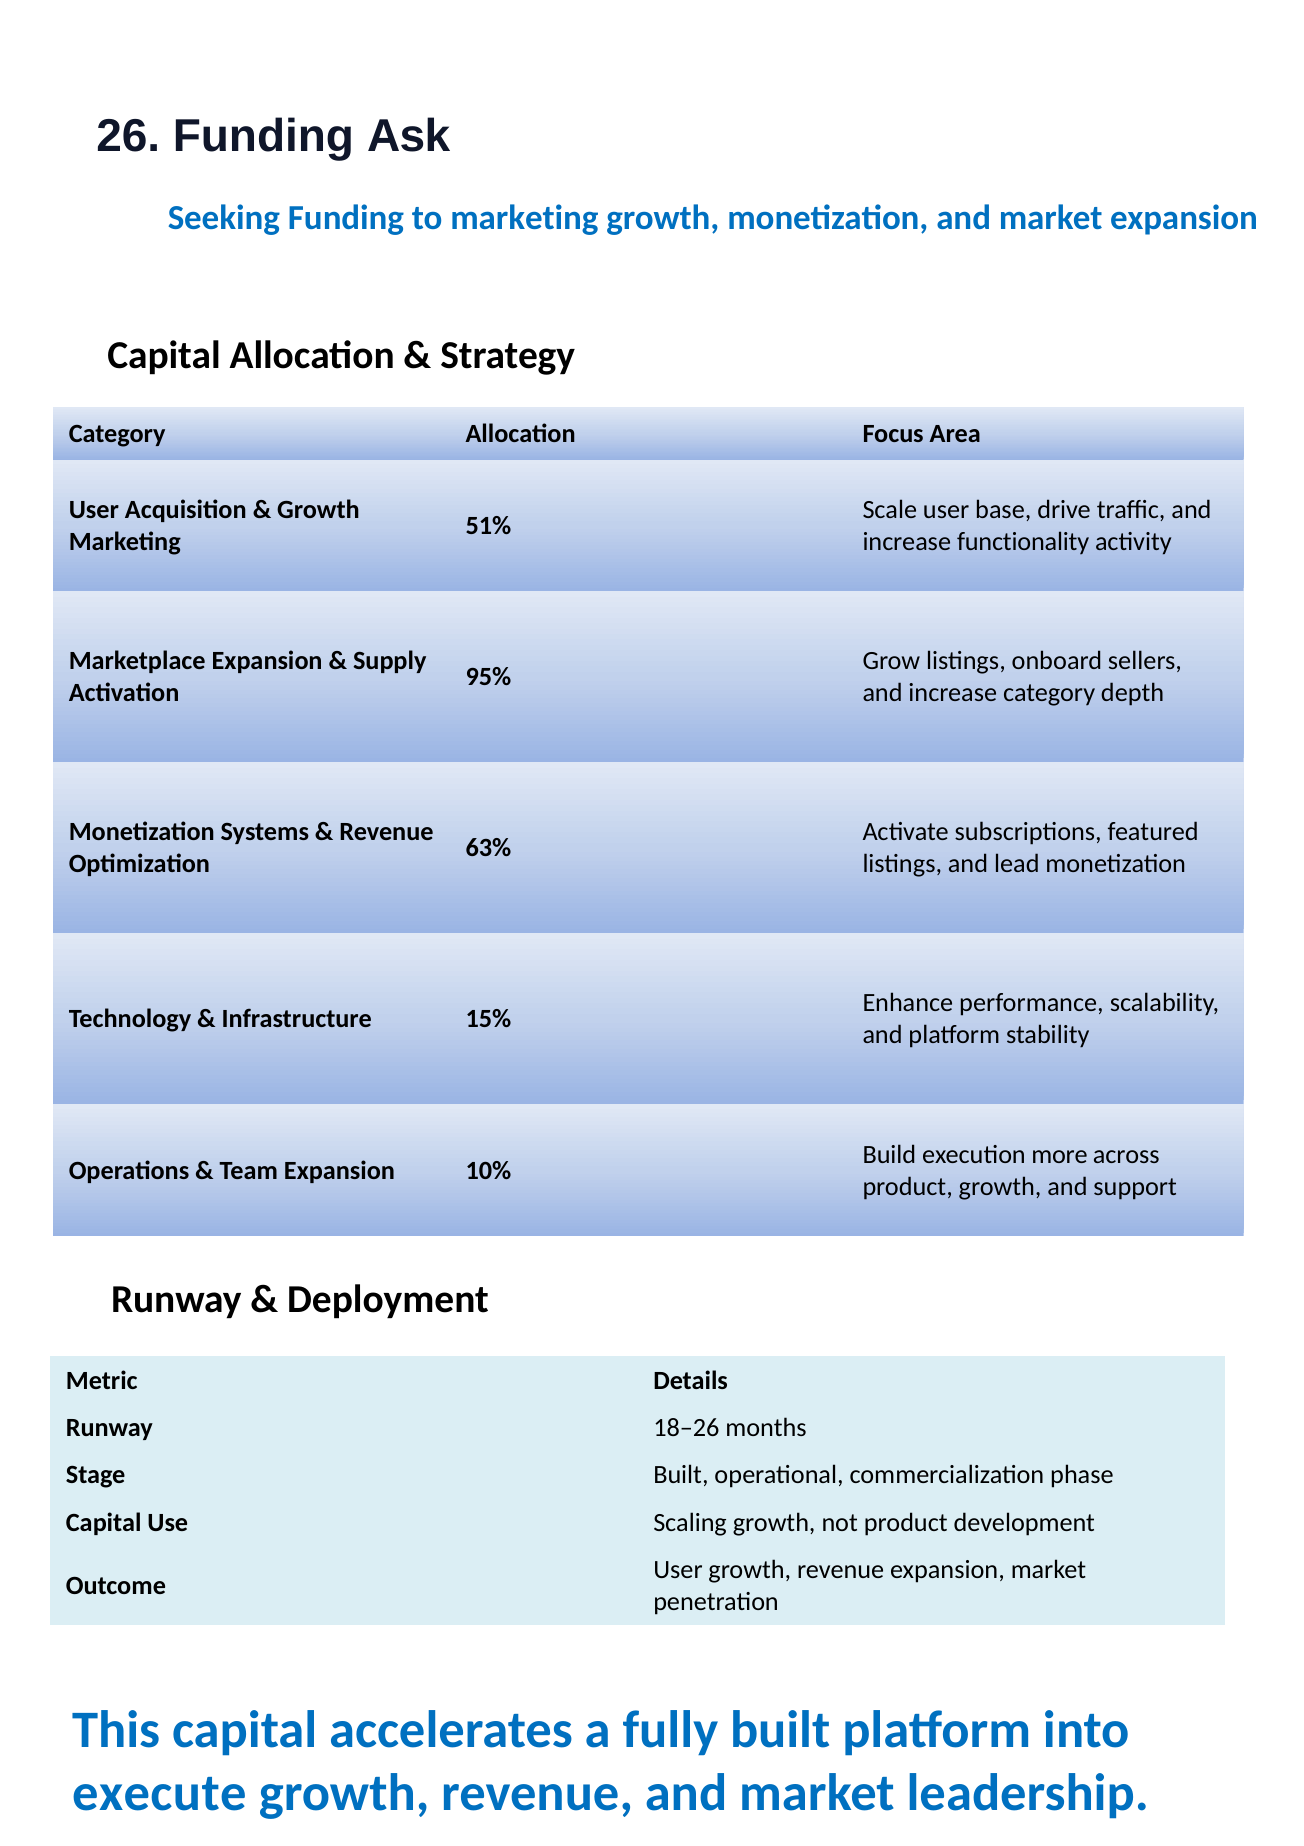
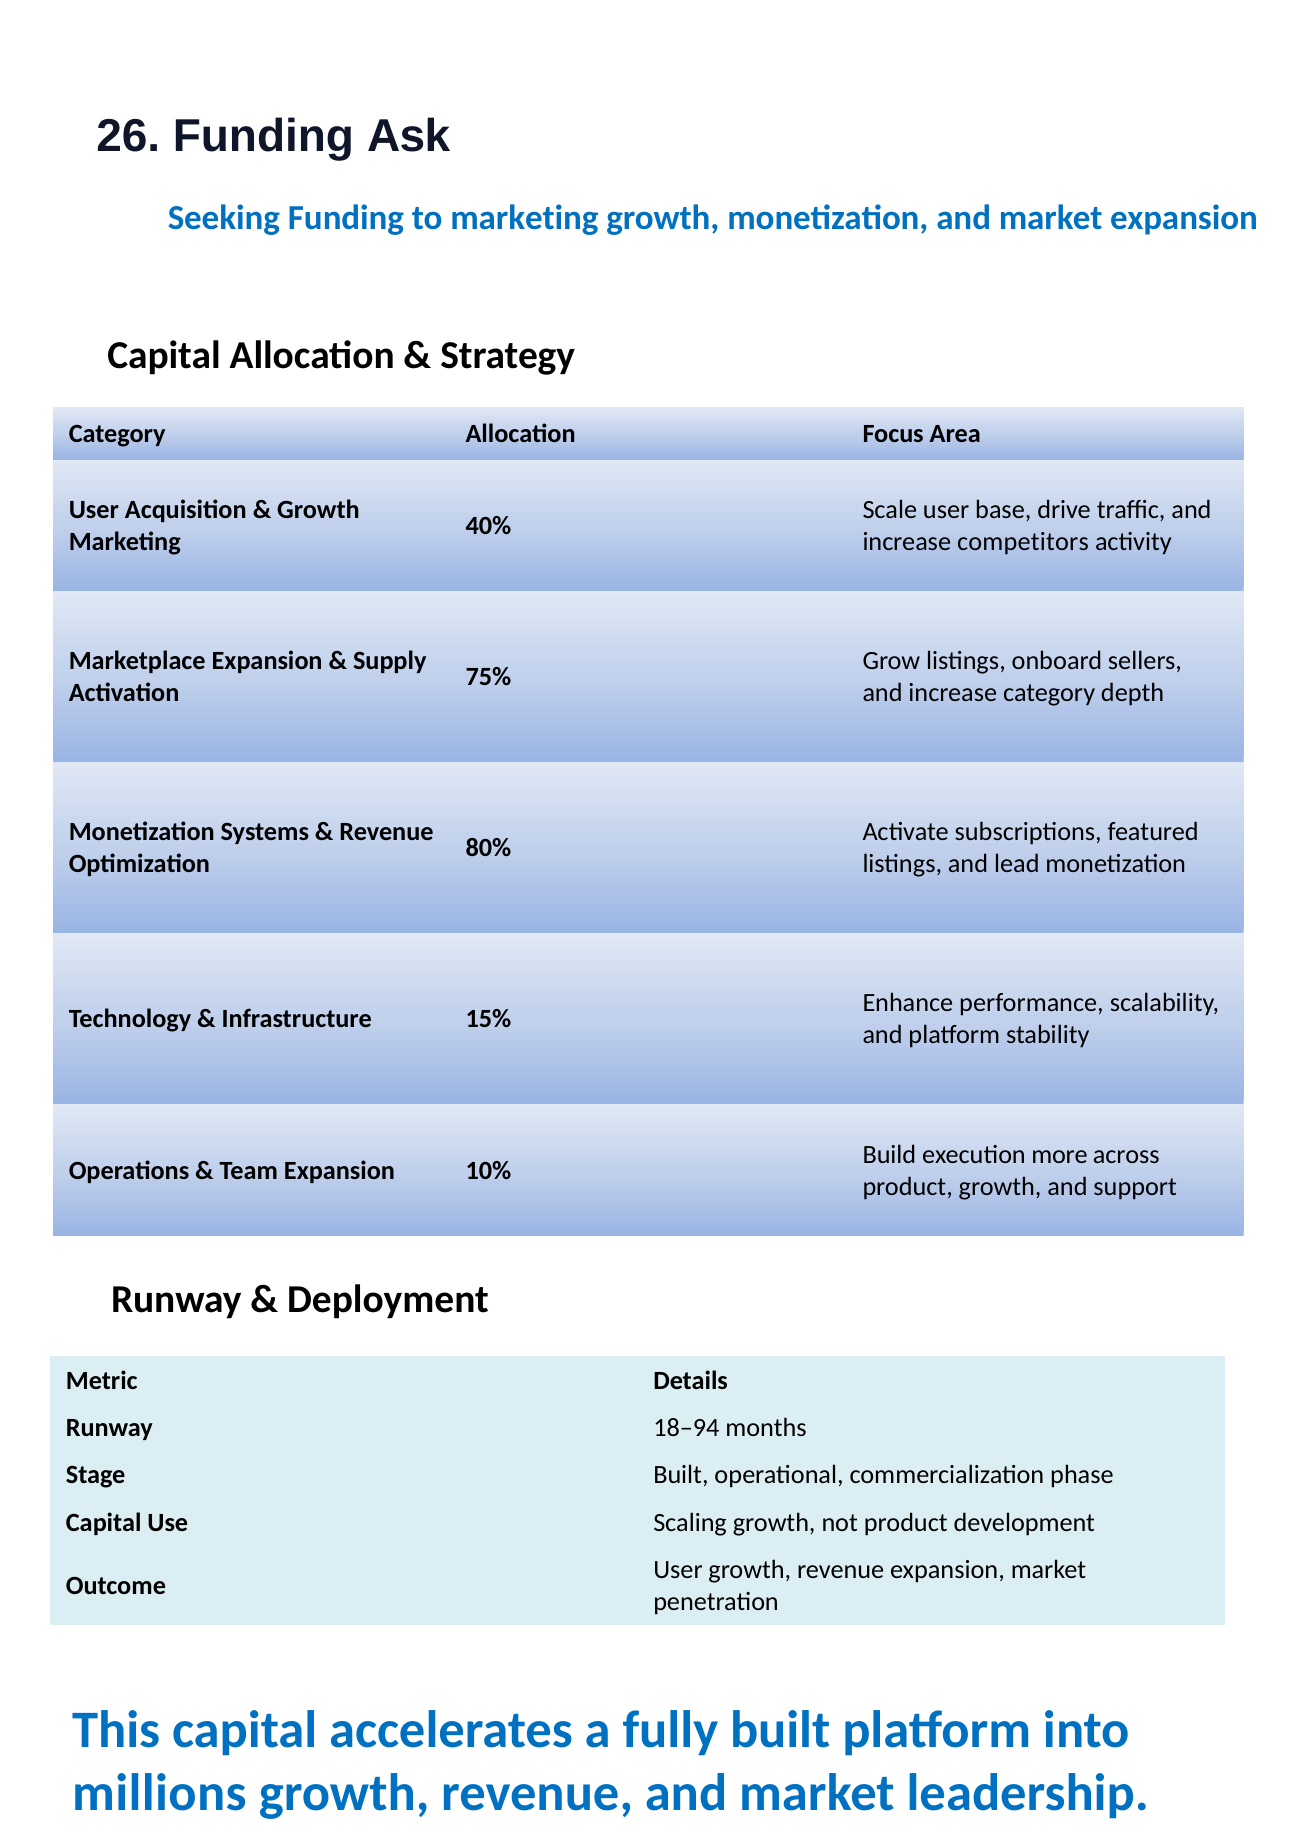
51%: 51% -> 40%
functionality: functionality -> competitors
95%: 95% -> 75%
63%: 63% -> 80%
18–26: 18–26 -> 18–94
execute: execute -> millions
